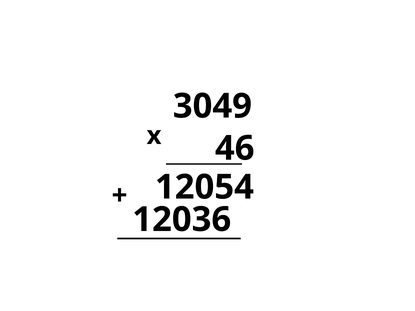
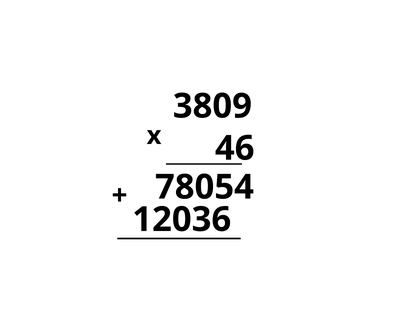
3049: 3049 -> 3809
12054: 12054 -> 78054
